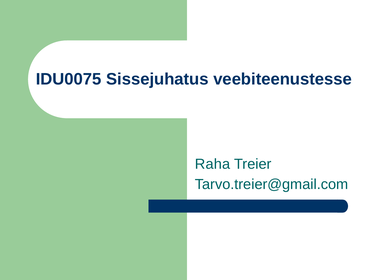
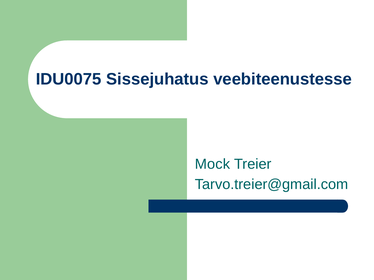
Raha: Raha -> Mock
